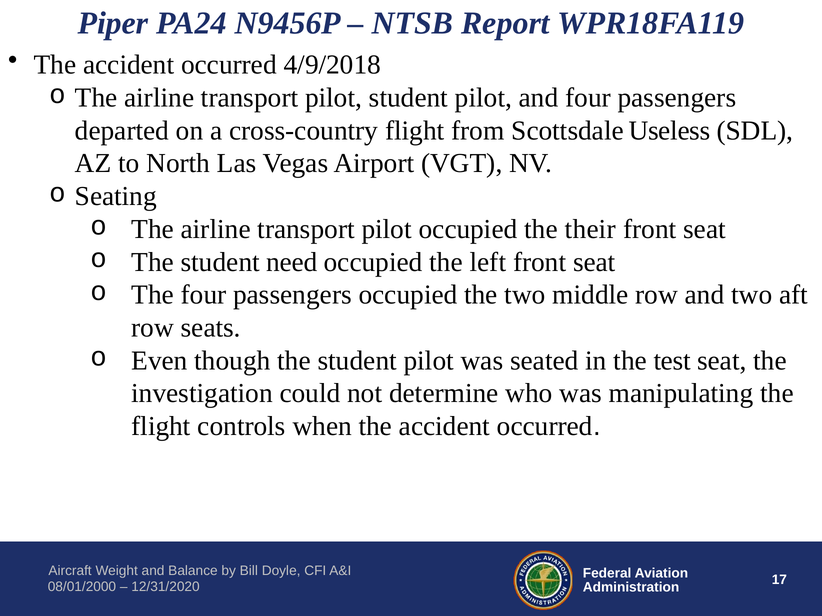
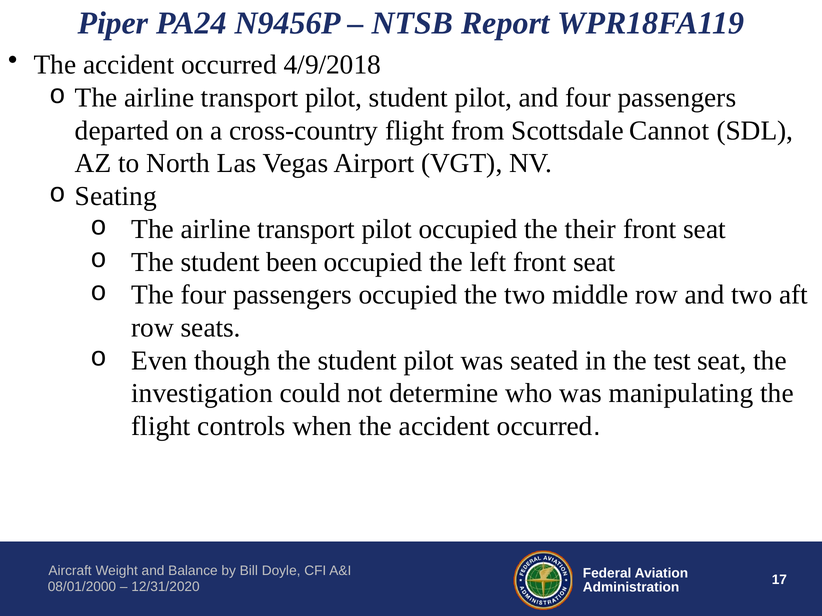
Useless: Useless -> Cannot
need: need -> been
